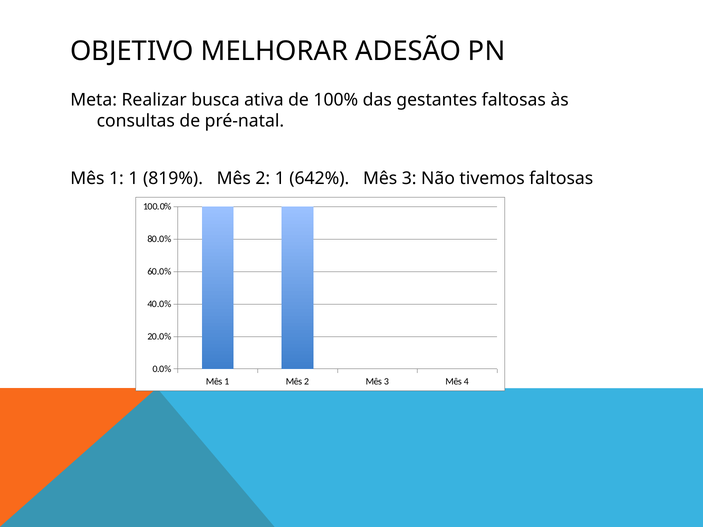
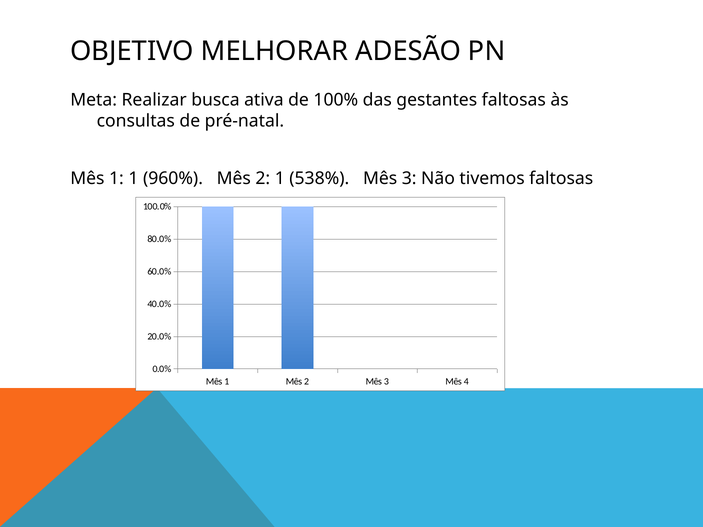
819%: 819% -> 960%
642%: 642% -> 538%
